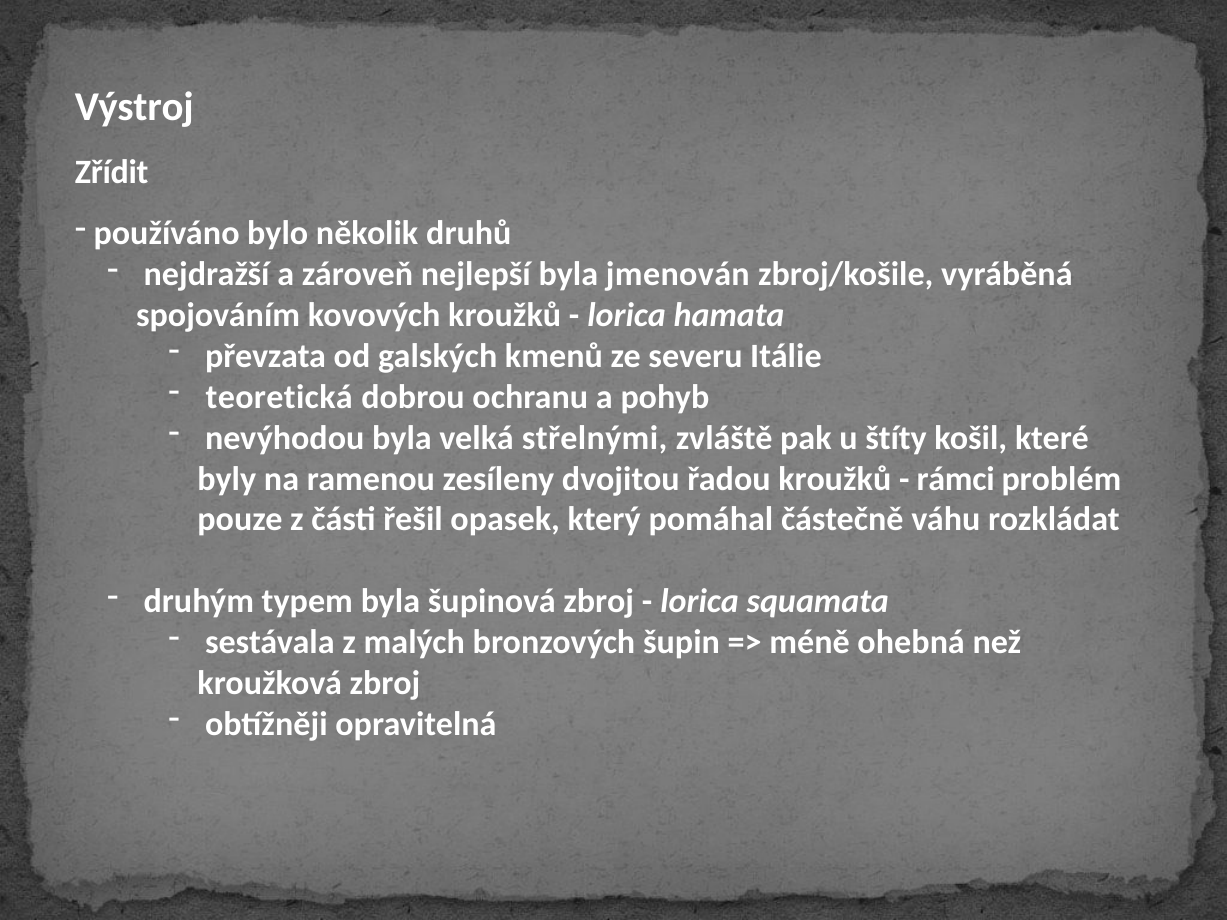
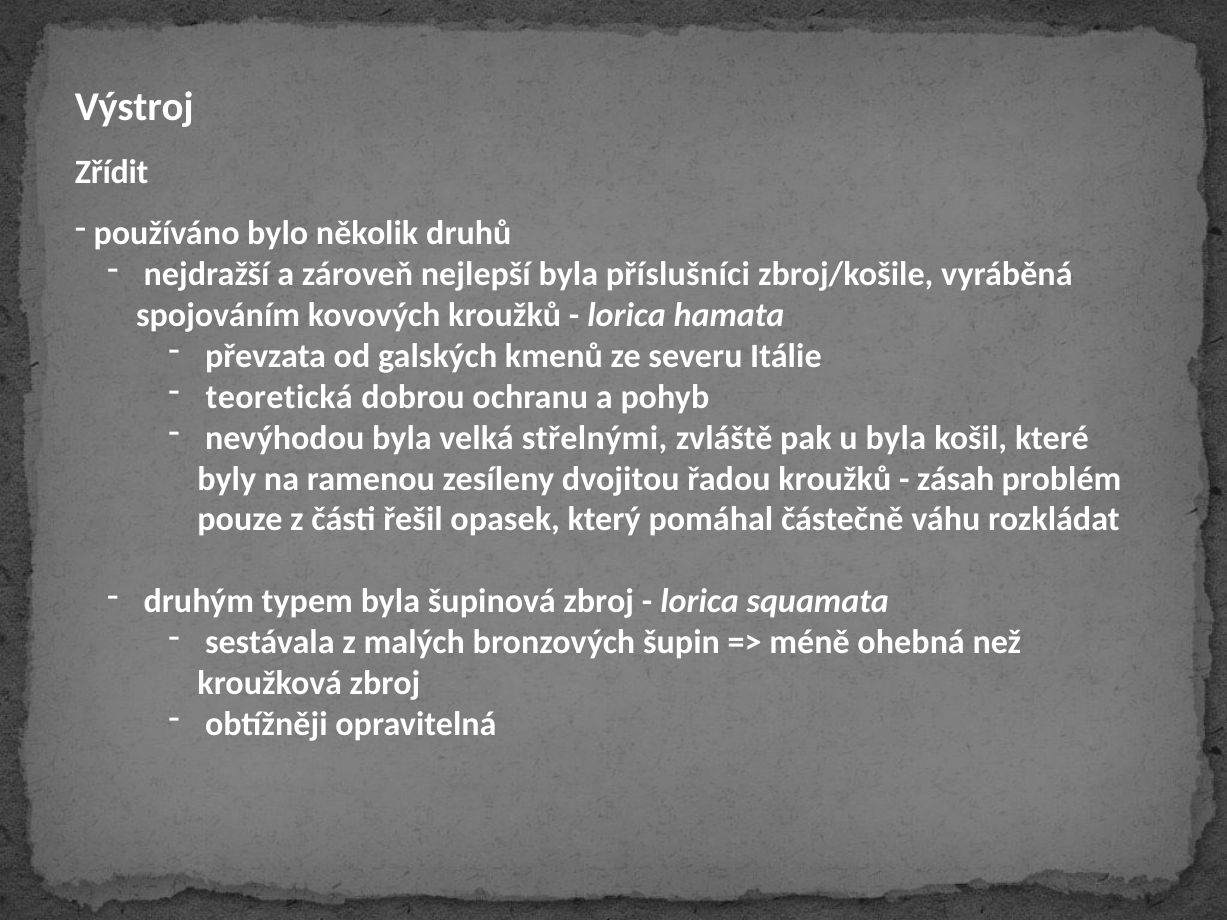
jmenován: jmenován -> příslušníci
u štíty: štíty -> byla
rámci: rámci -> zásah
